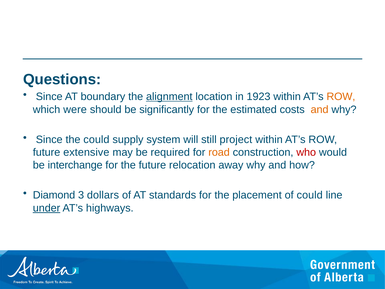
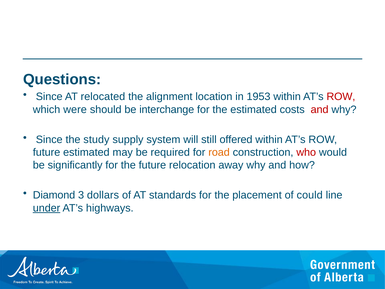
boundary: boundary -> relocated
alignment underline: present -> none
1923: 1923 -> 1953
ROW at (341, 97) colour: orange -> red
significantly: significantly -> interchange
and at (320, 109) colour: orange -> red
the could: could -> study
project: project -> offered
future extensive: extensive -> estimated
interchange: interchange -> significantly
